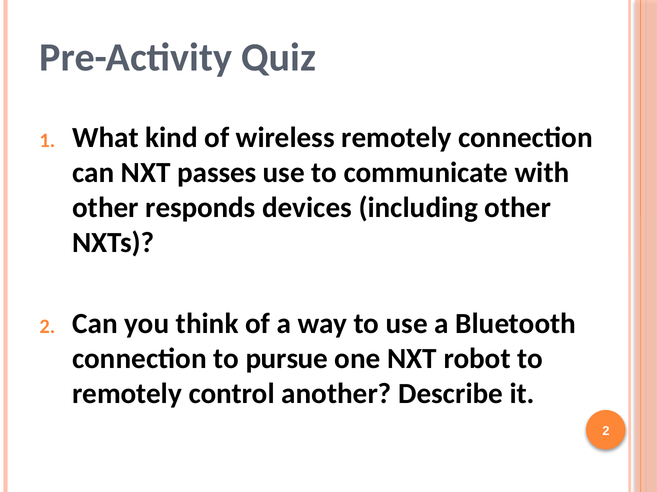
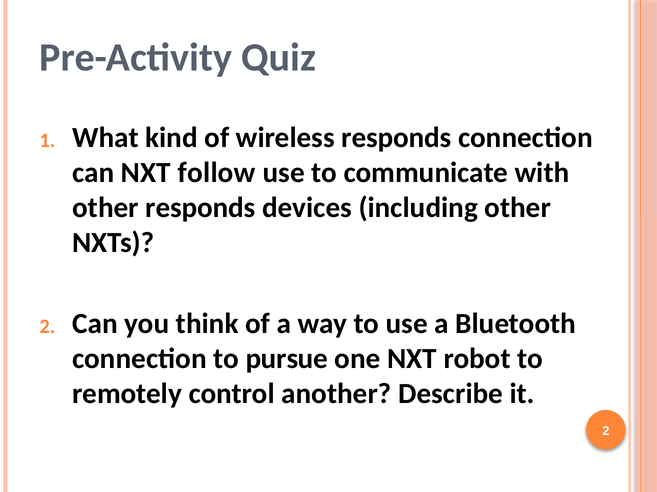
wireless remotely: remotely -> responds
passes: passes -> follow
